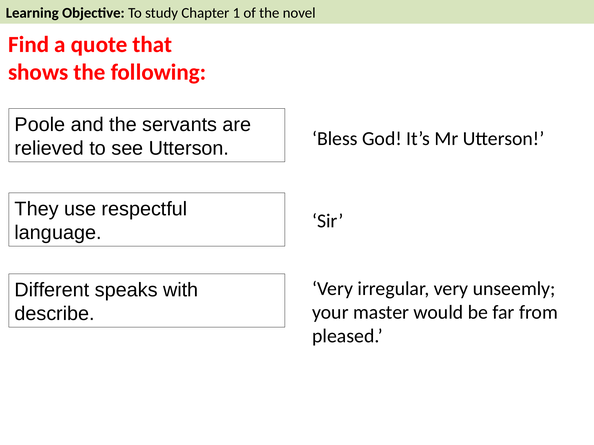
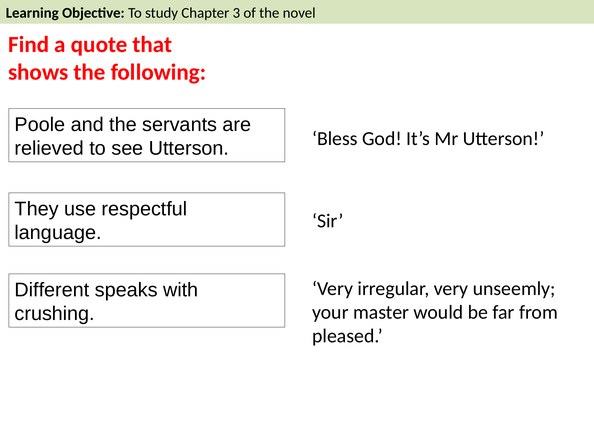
1: 1 -> 3
describe: describe -> crushing
